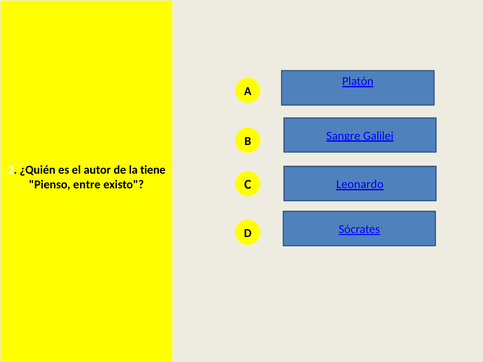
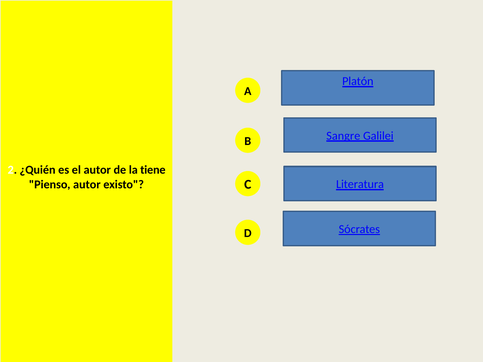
Leonardo: Leonardo -> Literatura
Pienso entre: entre -> autor
